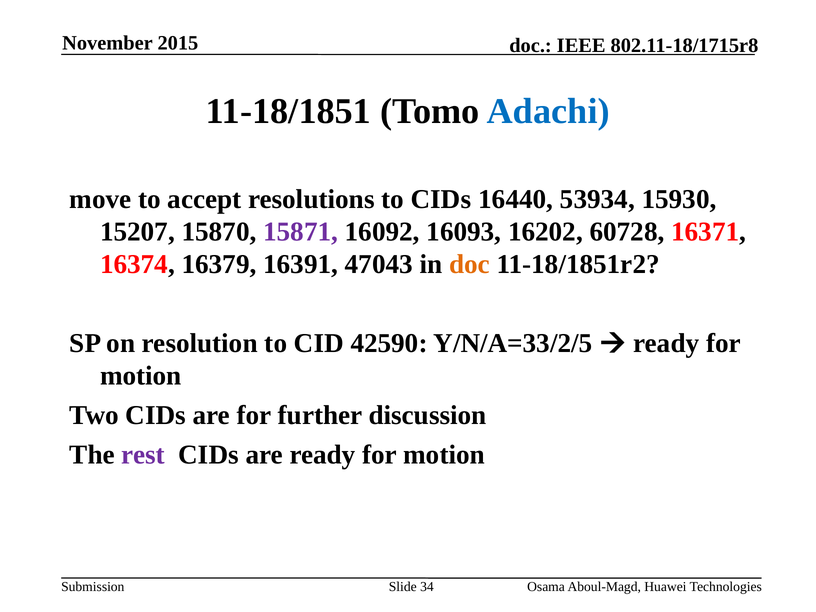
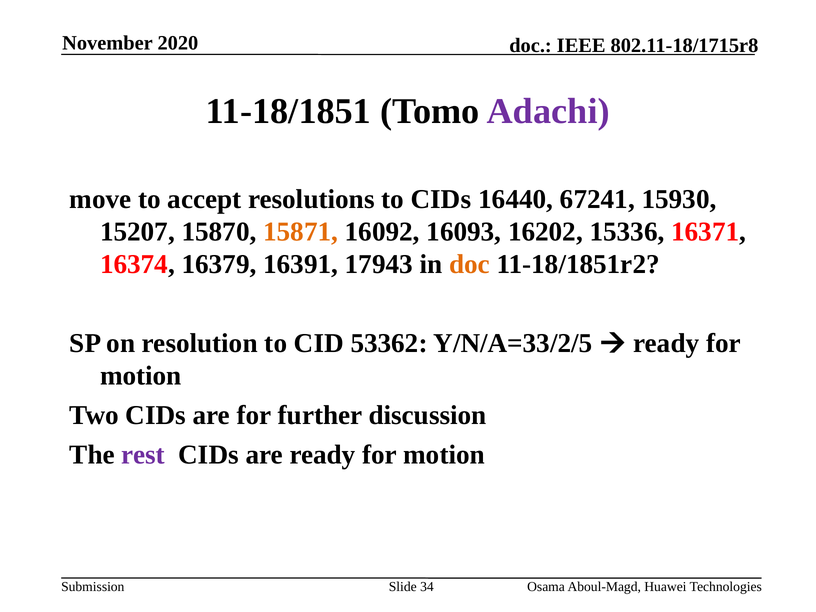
2015: 2015 -> 2020
Adachi colour: blue -> purple
53934: 53934 -> 67241
15871 colour: purple -> orange
60728: 60728 -> 15336
47043: 47043 -> 17943
42590: 42590 -> 53362
